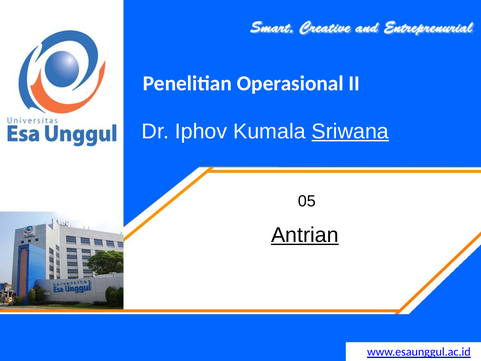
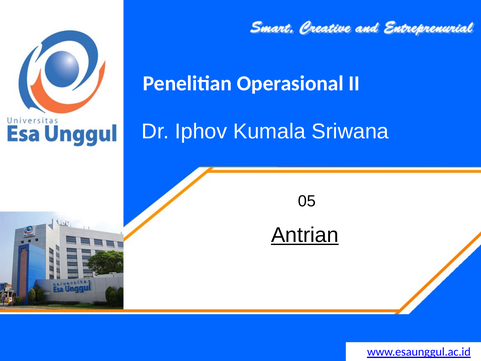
Sriwana underline: present -> none
